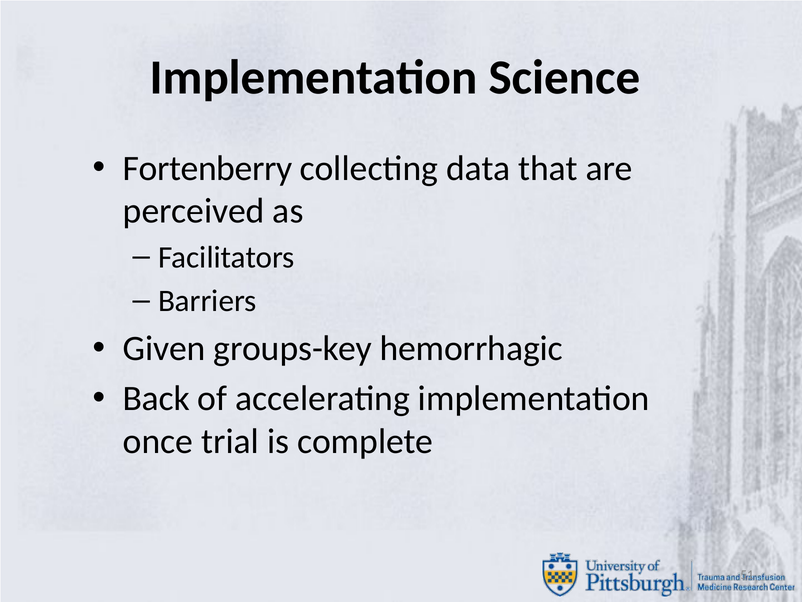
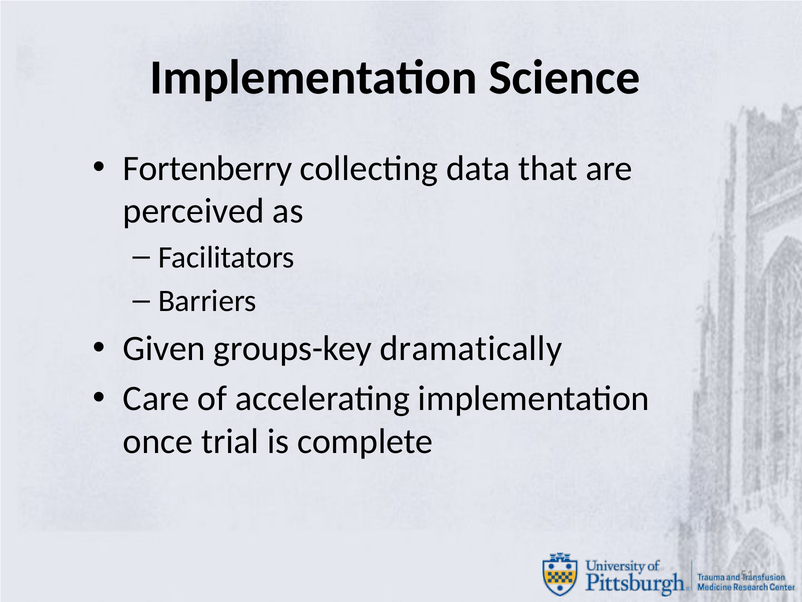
hemorrhagic: hemorrhagic -> dramatically
Back: Back -> Care
